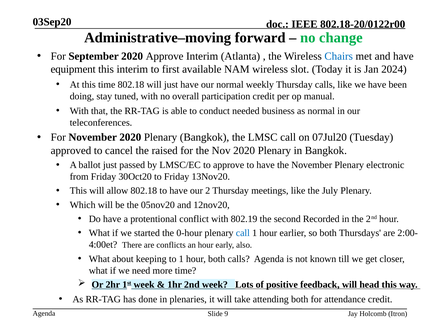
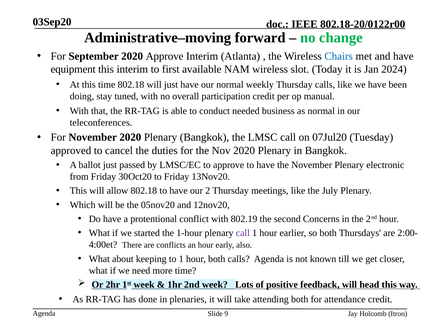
raised: raised -> duties
Recorded: Recorded -> Concerns
0-hour: 0-hour -> 1-hour
call at (243, 233) colour: blue -> purple
